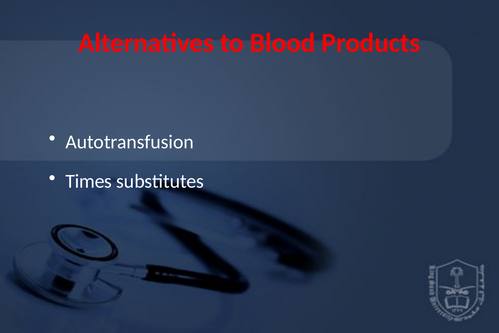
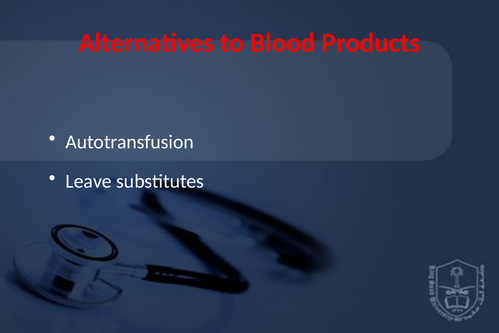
Times: Times -> Leave
